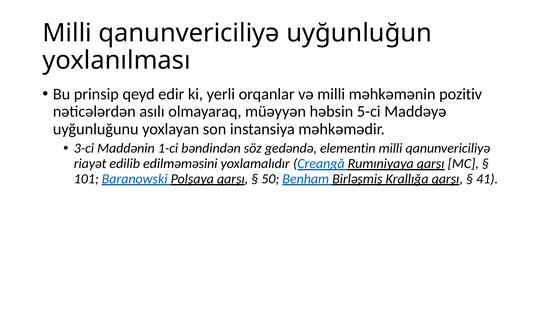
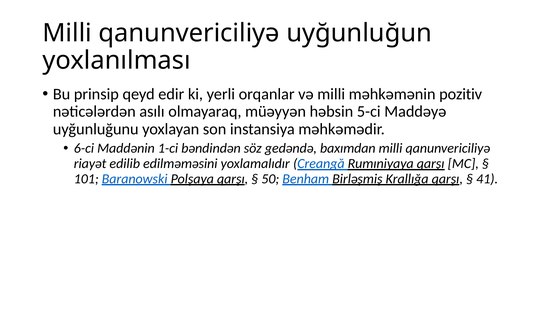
3-ci: 3-ci -> 6-ci
elementin: elementin -> baxımdan
